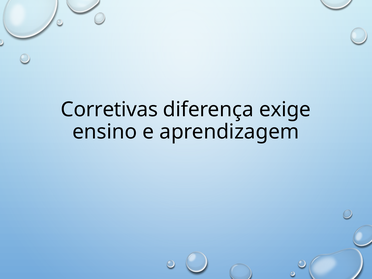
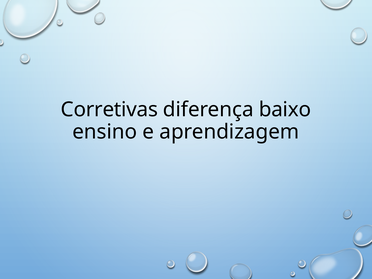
exige: exige -> baixo
